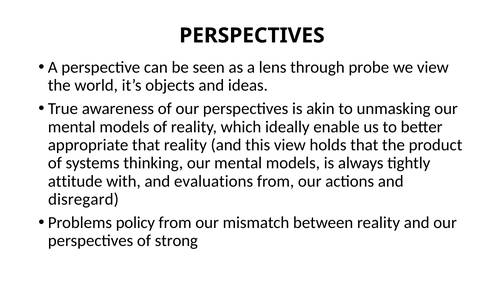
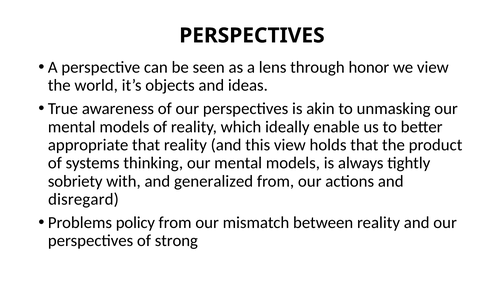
probe: probe -> honor
attitude: attitude -> sobriety
evaluations: evaluations -> generalized
